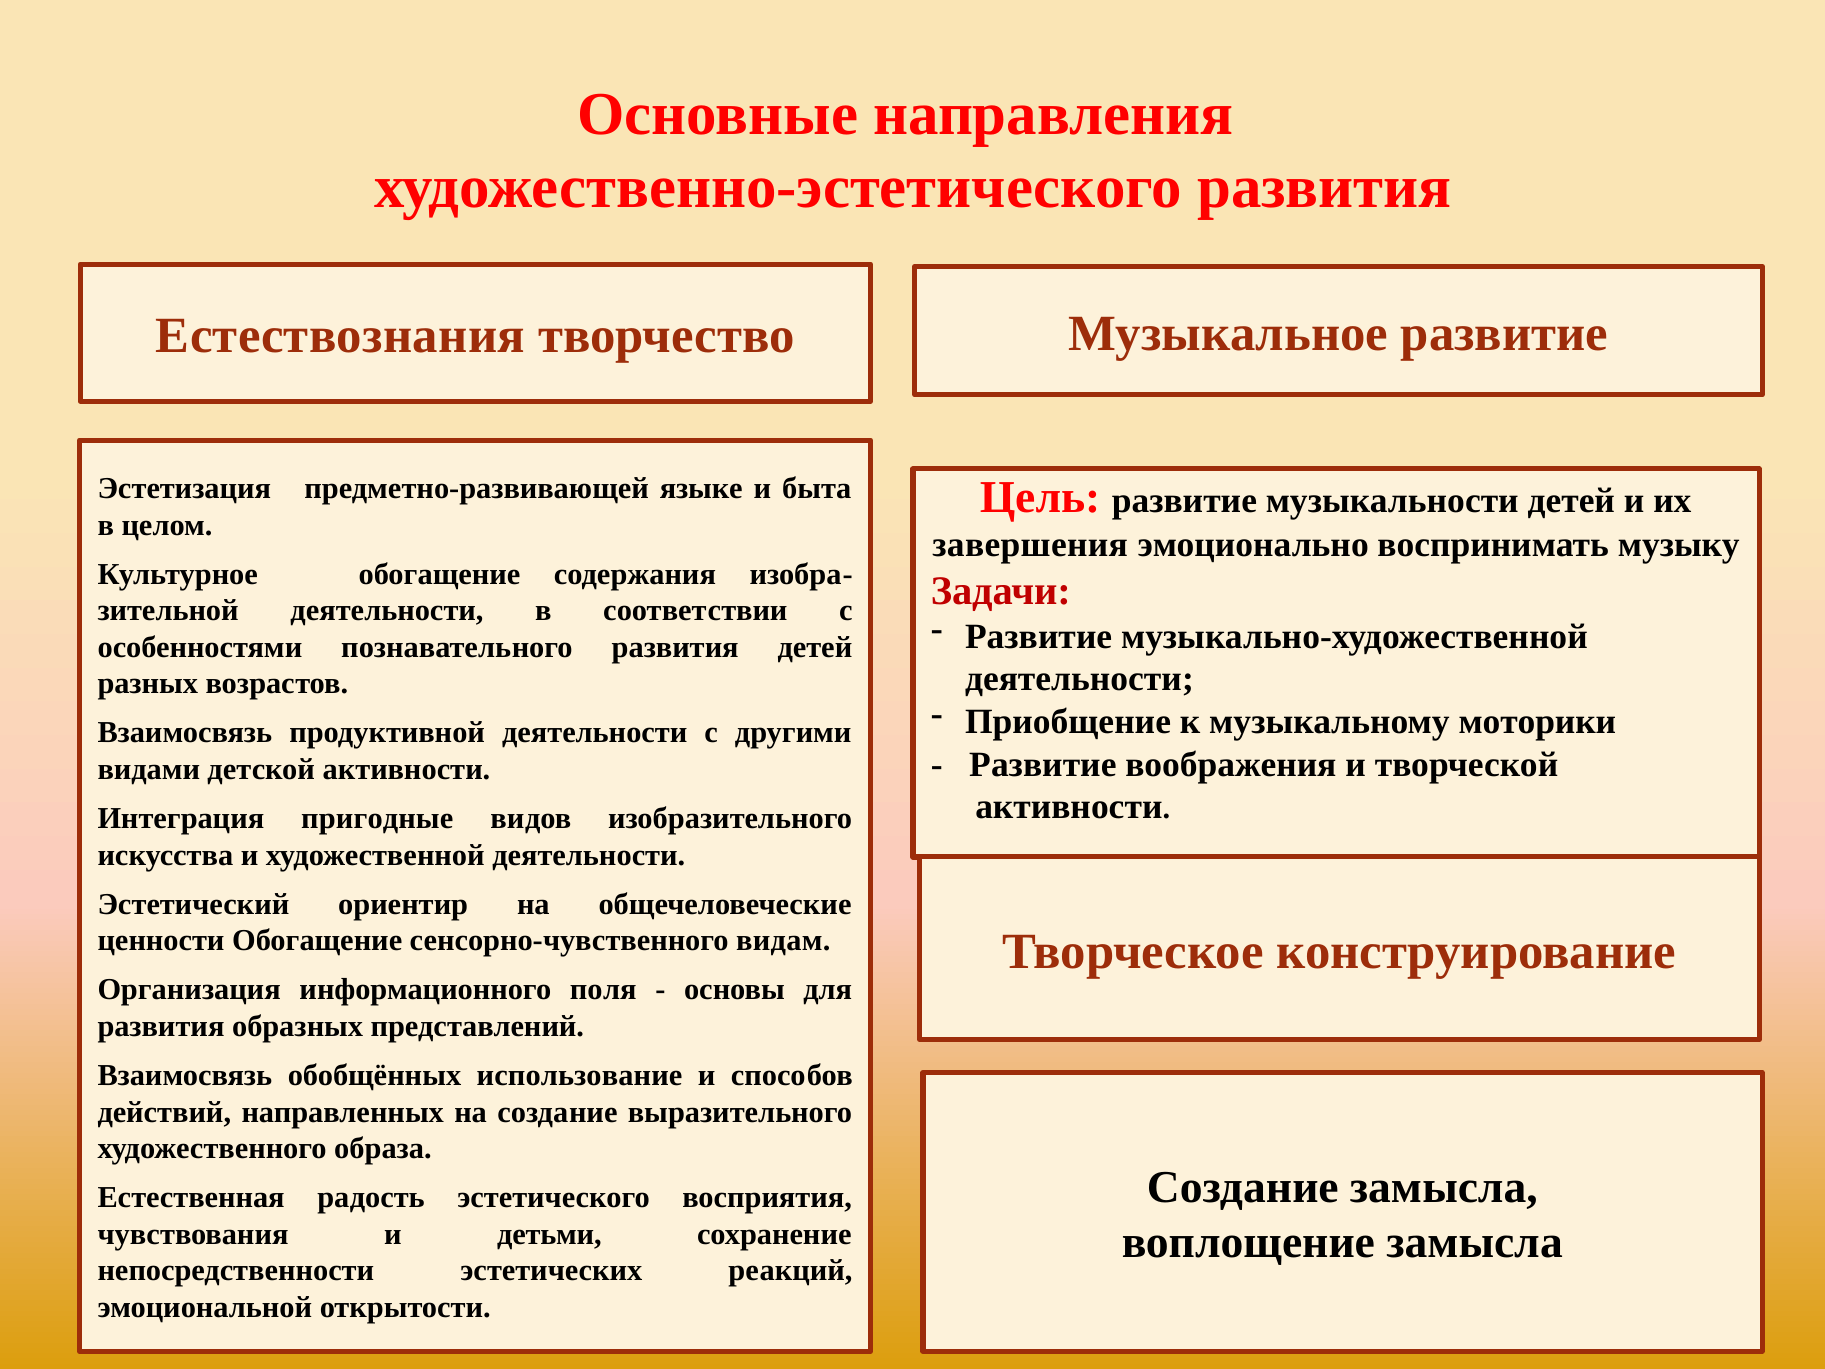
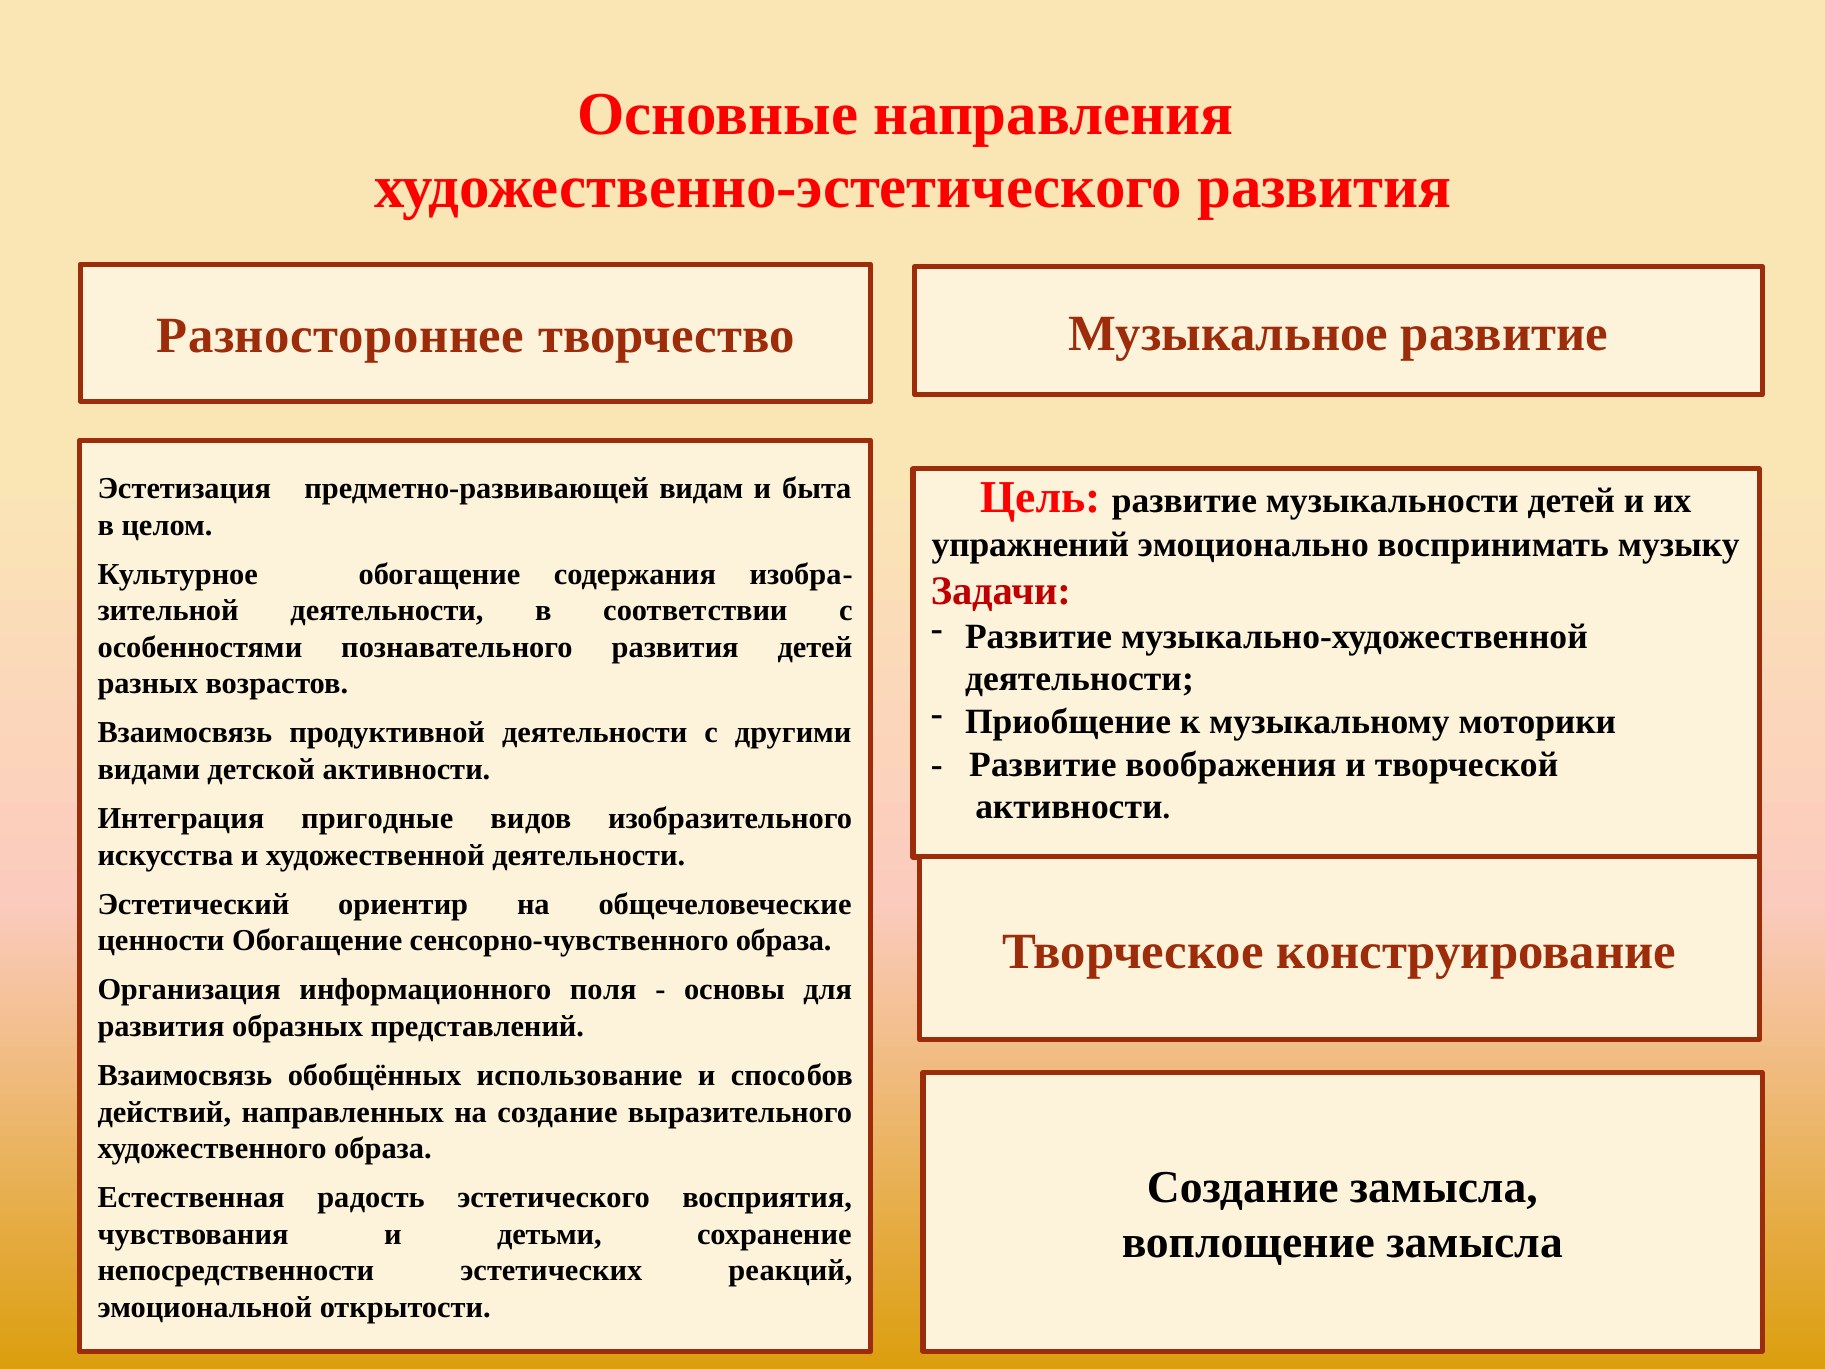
Естествознания: Естествознания -> Разностороннее
языке: языке -> видам
завершения: завершения -> упражнений
сенсорно-чувственного видам: видам -> образа
